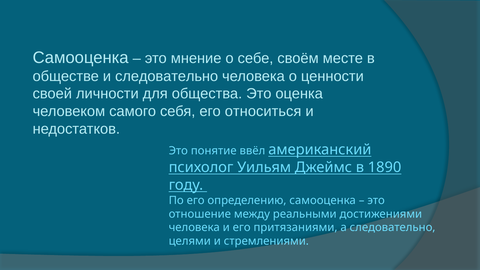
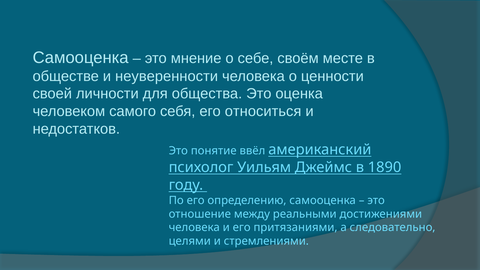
и следовательно: следовательно -> неуверенности
